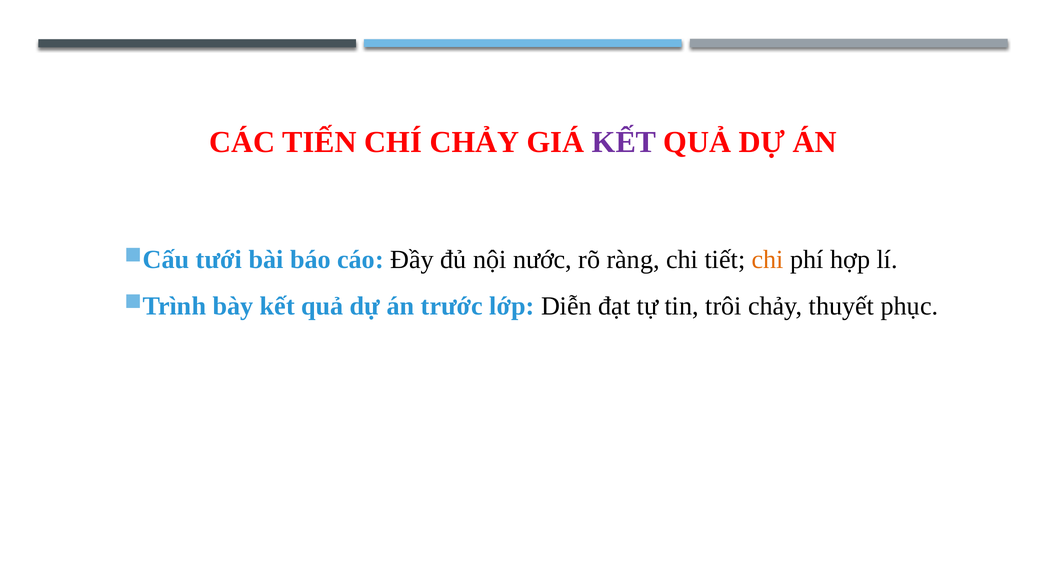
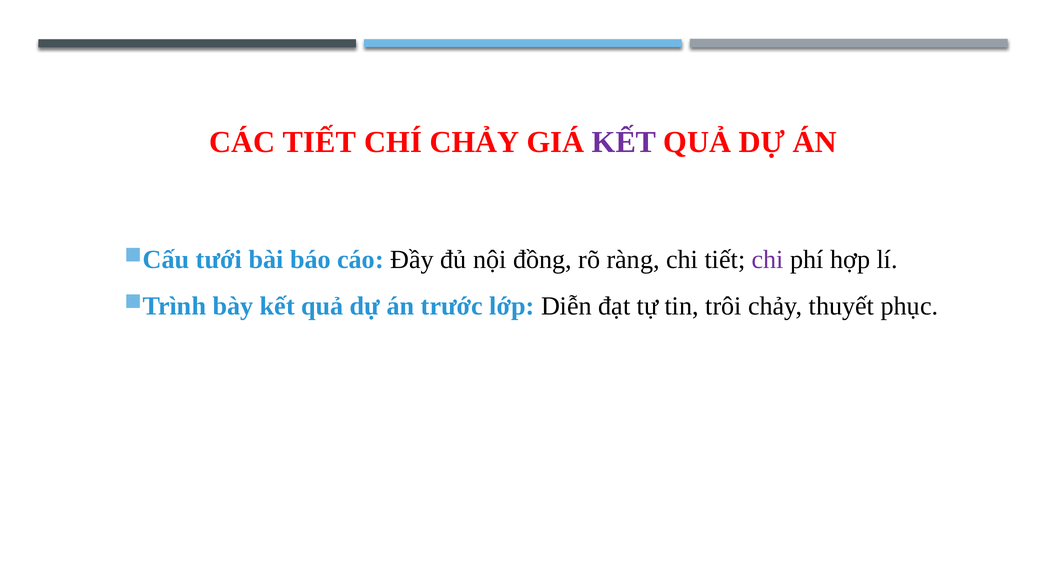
CÁC TIẾN: TIẾN -> TIẾT
nước: nước -> đồng
chi at (768, 260) colour: orange -> purple
